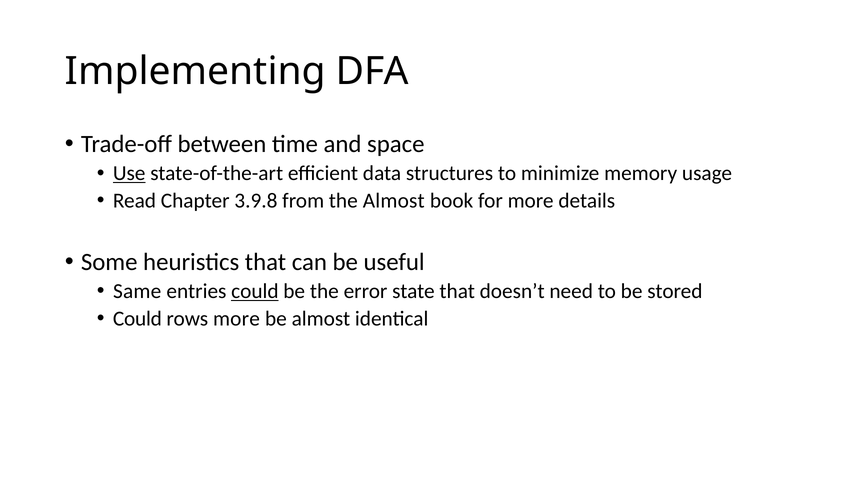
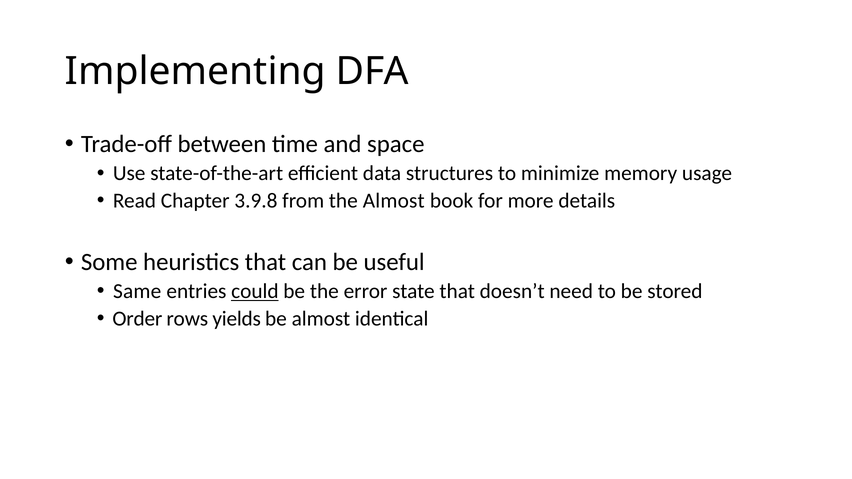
Use underline: present -> none
Could at (137, 319): Could -> Order
rows more: more -> yields
